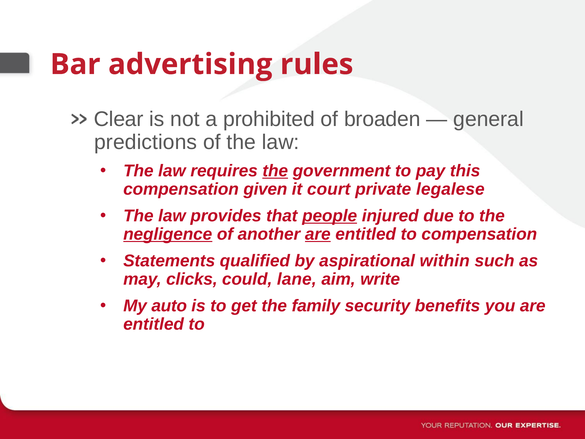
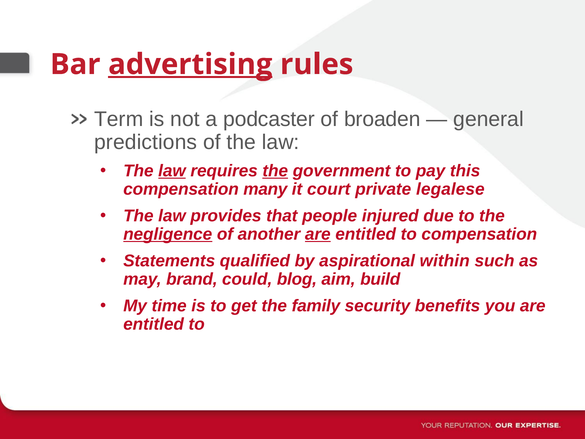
advertising underline: none -> present
Clear: Clear -> Term
prohibited: prohibited -> podcaster
law at (172, 171) underline: none -> present
given: given -> many
people underline: present -> none
clicks: clicks -> brand
lane: lane -> blog
write: write -> build
auto: auto -> time
